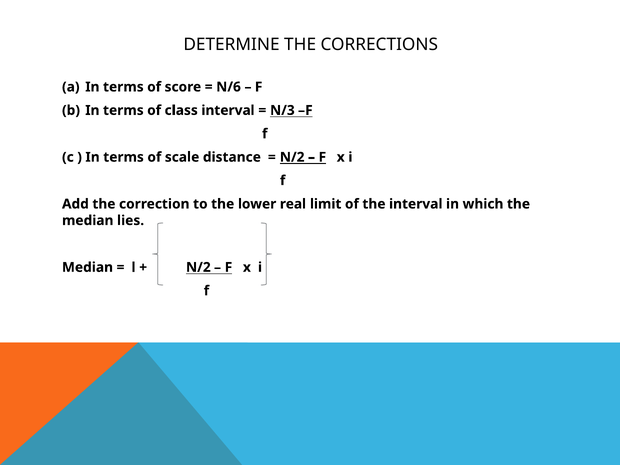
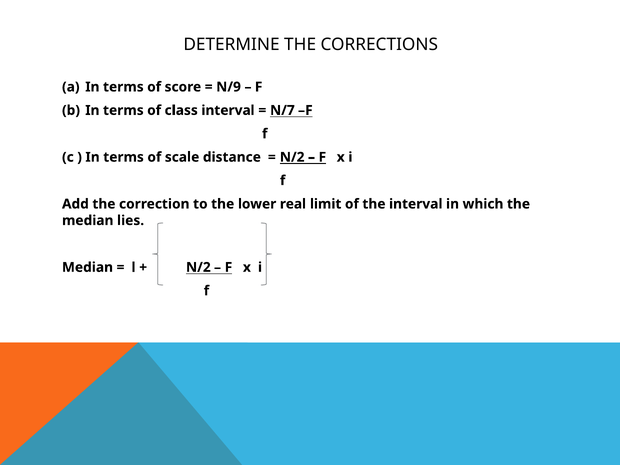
N/6: N/6 -> N/9
N/3: N/3 -> N/7
